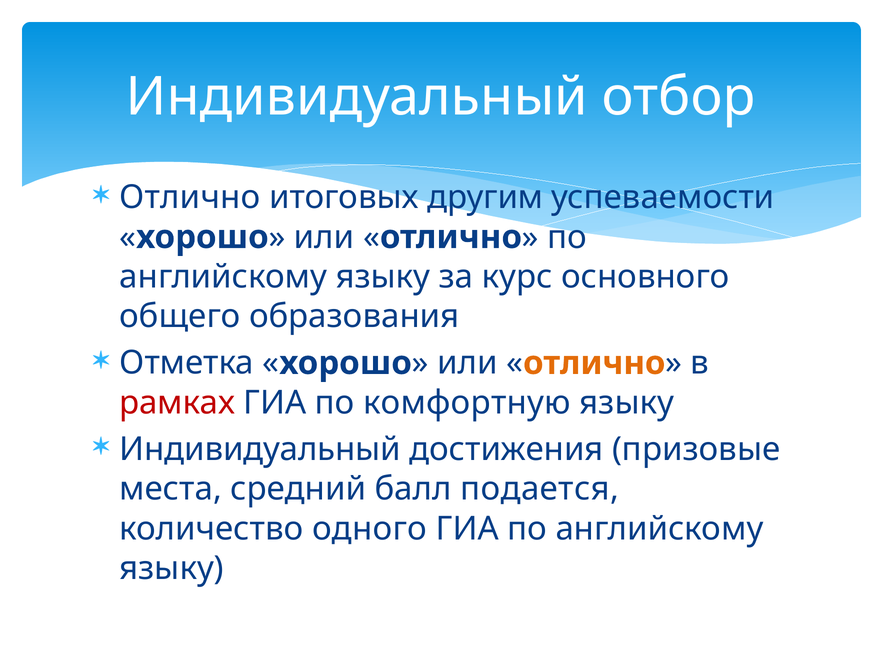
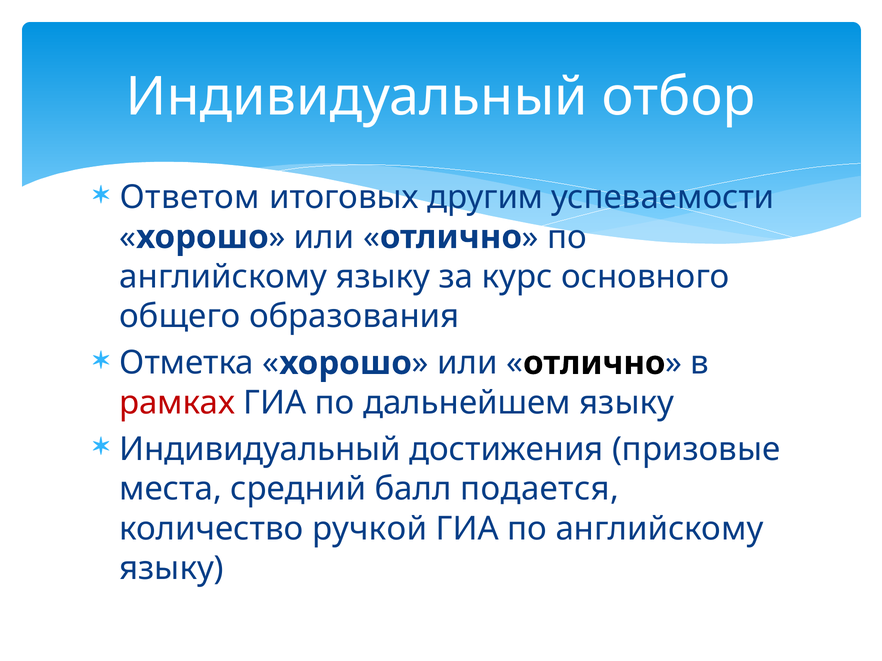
Отлично at (190, 198): Отлично -> Ответом
отлично at (594, 363) colour: orange -> black
комфортную: комфортную -> дальнейшем
одного: одного -> ручкой
